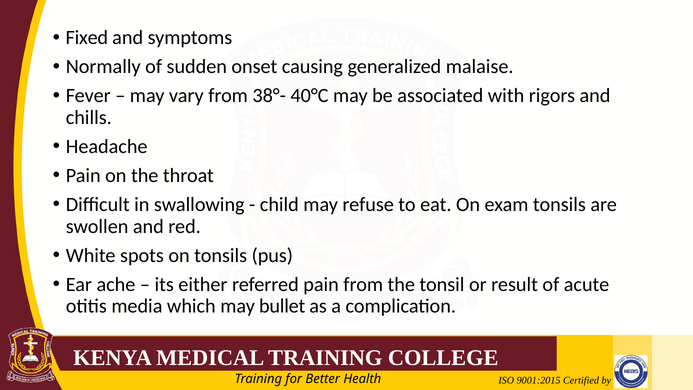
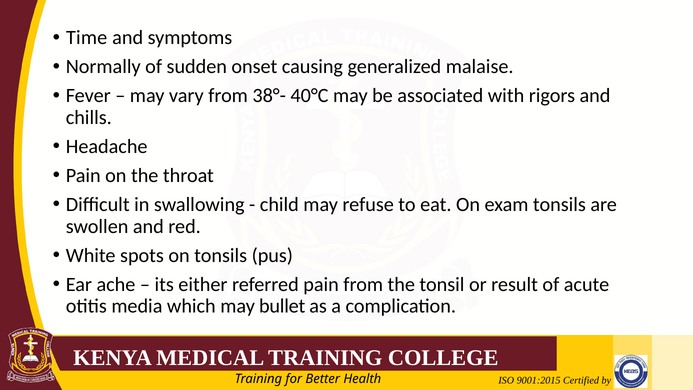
Fixed: Fixed -> Time
